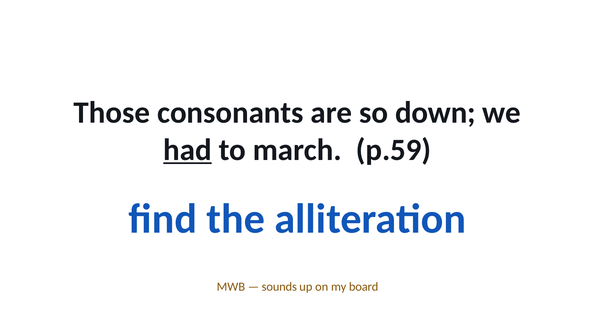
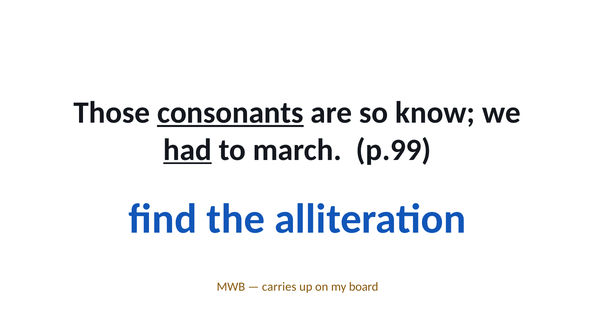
consonants underline: none -> present
down: down -> know
p.59: p.59 -> p.99
sounds: sounds -> carries
